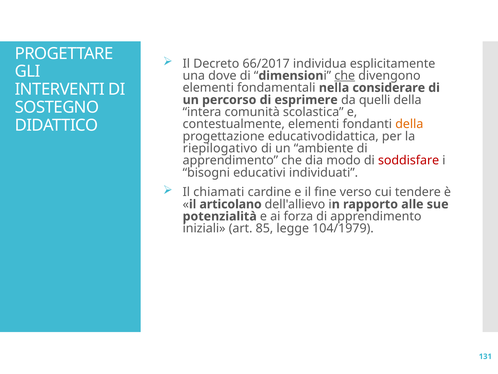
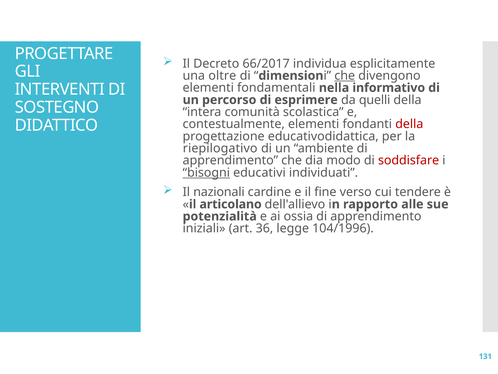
dove: dove -> oltre
considerare: considerare -> informativo
della at (409, 124) colour: orange -> red
bisogni underline: none -> present
chiamati: chiamati -> nazionali
forza: forza -> ossia
85: 85 -> 36
104/1979: 104/1979 -> 104/1996
